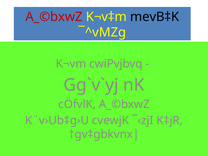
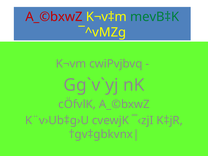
mevB‡K colour: black -> green
